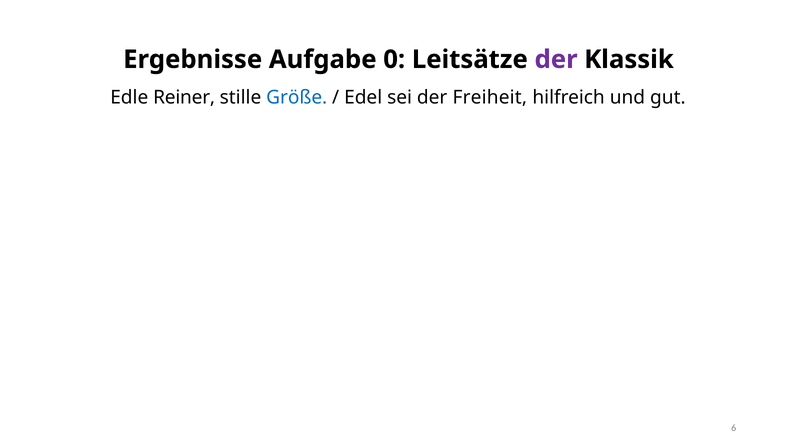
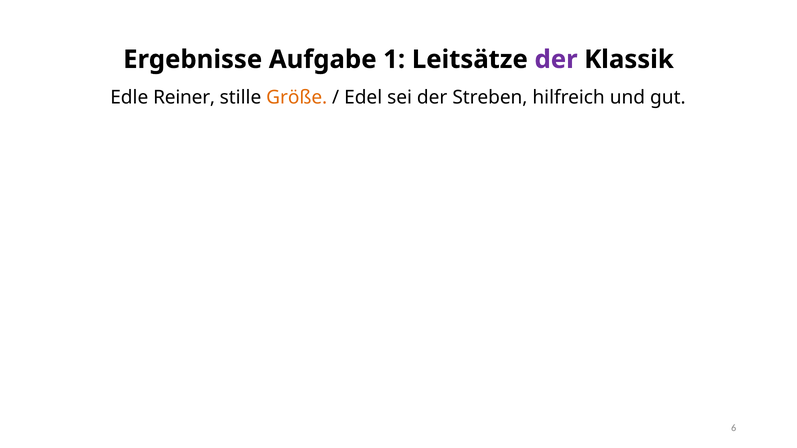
0: 0 -> 1
Größe colour: blue -> orange
Freiheit: Freiheit -> Streben
